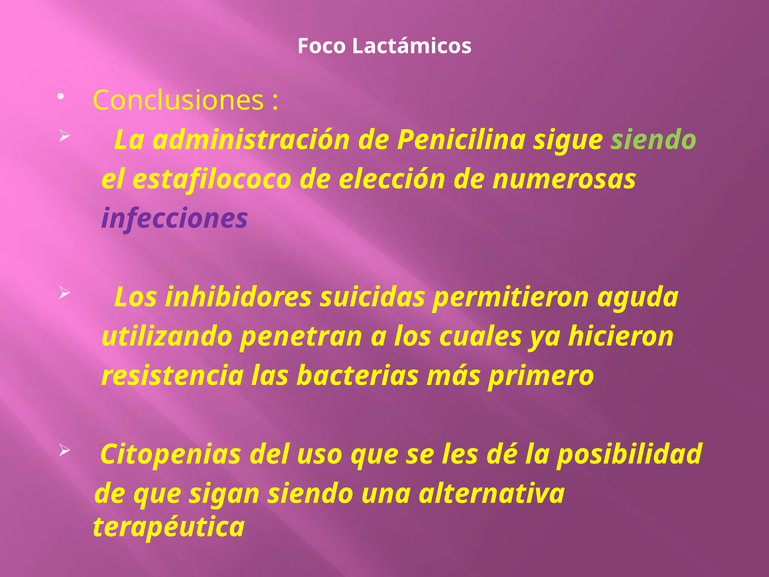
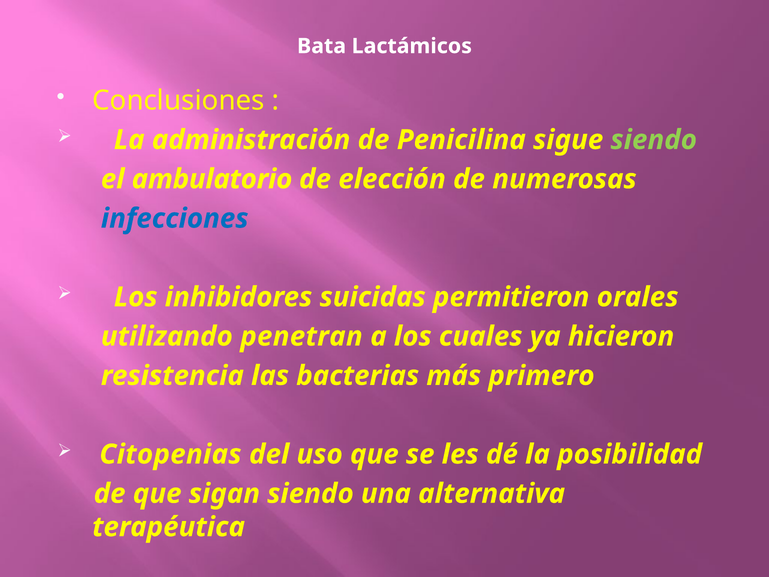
Foco: Foco -> Bata
estafilococo: estafilococo -> ambulatorio
infecciones colour: purple -> blue
aguda: aguda -> orales
